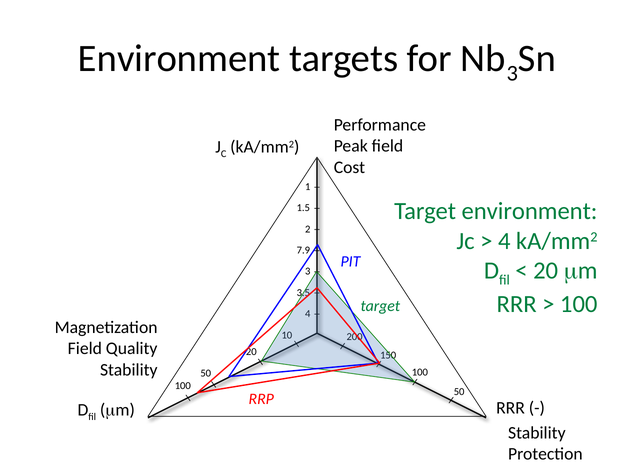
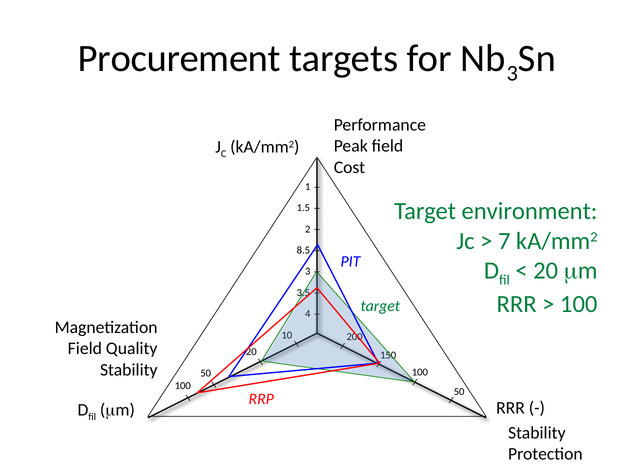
Environment at (179, 58): Environment -> Procurement
4 at (504, 241): 4 -> 7
7.9: 7.9 -> 8.5
